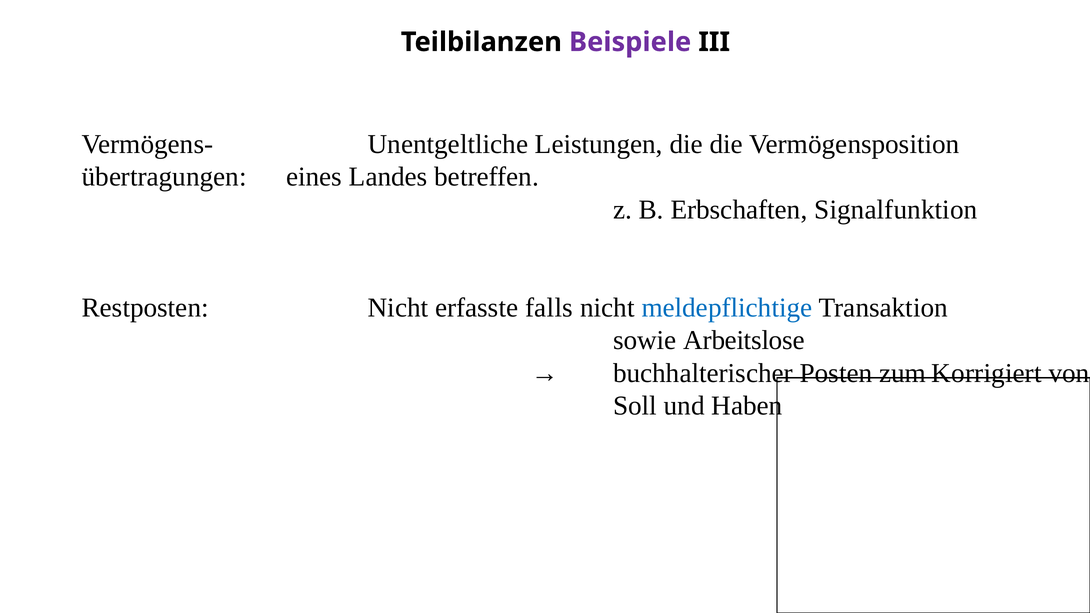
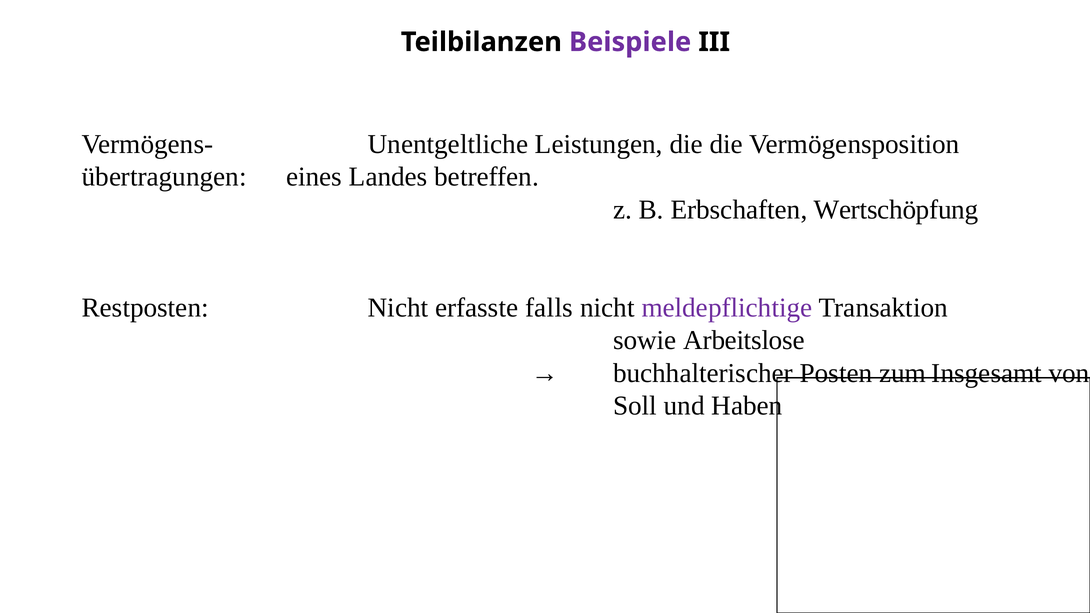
Signalfunktion: Signalfunktion -> Wertschöpfung
meldepflichtige colour: blue -> purple
Korrigiert: Korrigiert -> Insgesamt
